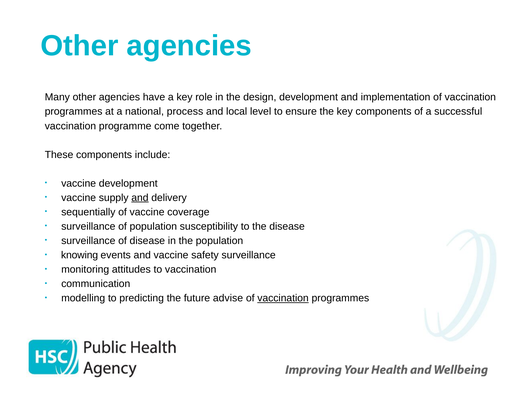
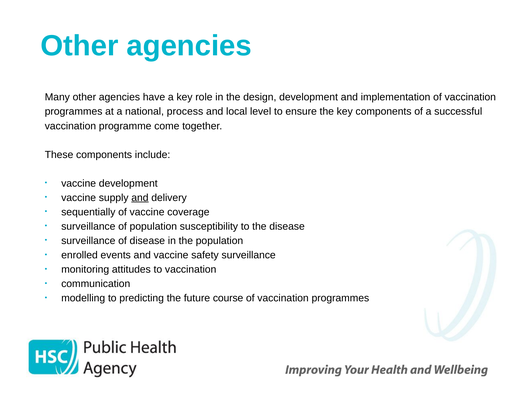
knowing: knowing -> enrolled
advise: advise -> course
vaccination at (283, 298) underline: present -> none
